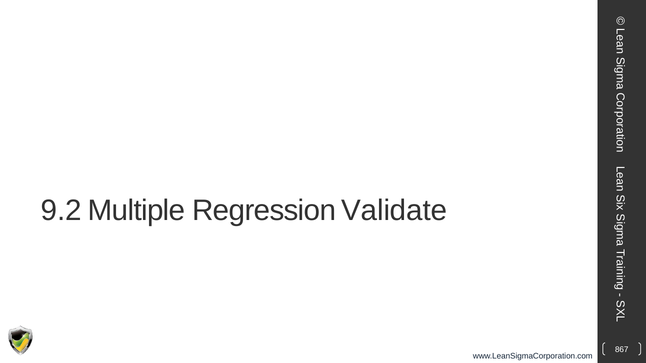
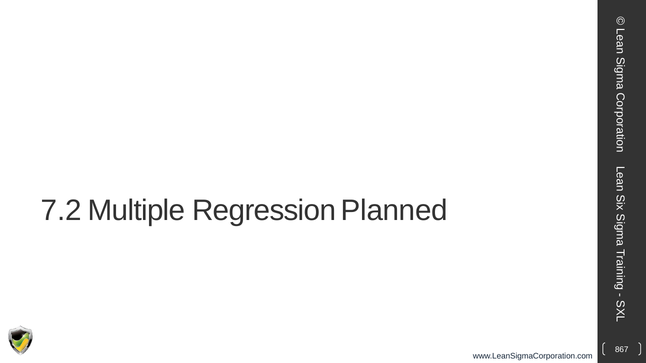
9.2: 9.2 -> 7.2
Validate: Validate -> Planned
